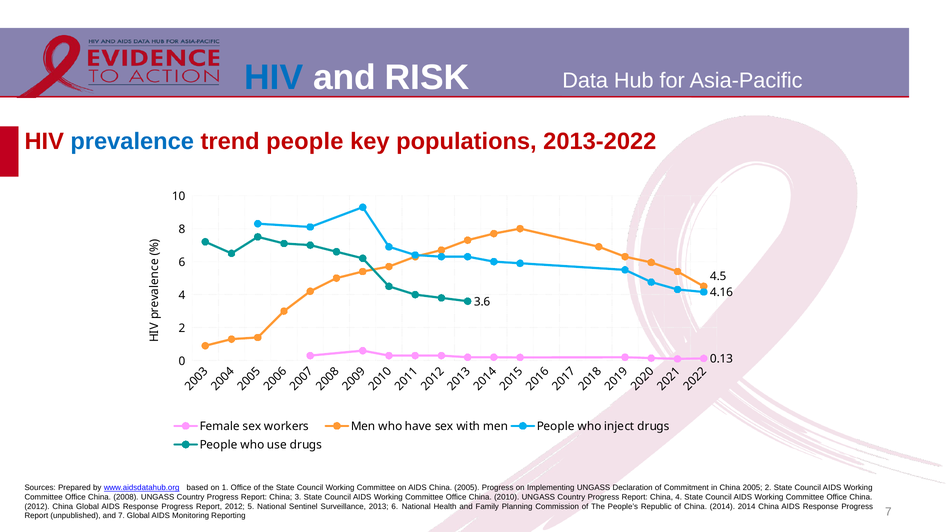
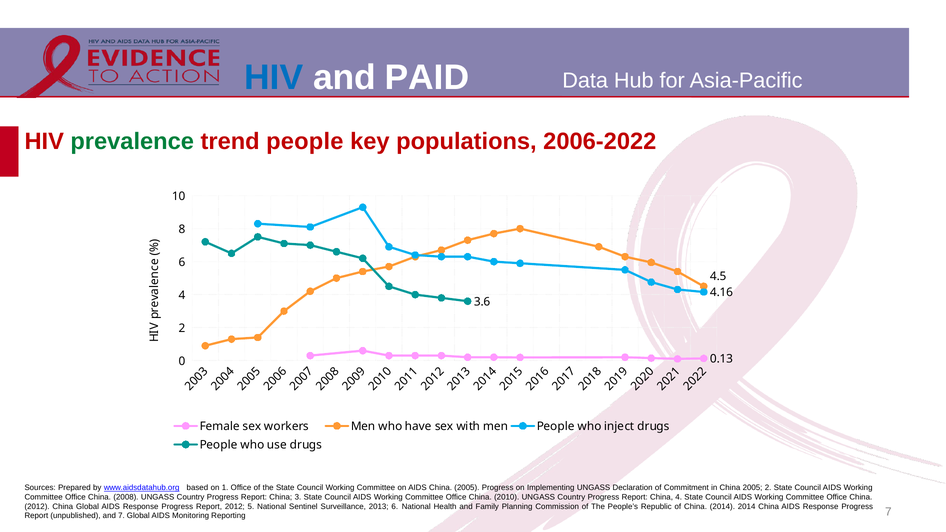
RISK: RISK -> PAID
prevalence colour: blue -> green
2013-2022: 2013-2022 -> 2006-2022
